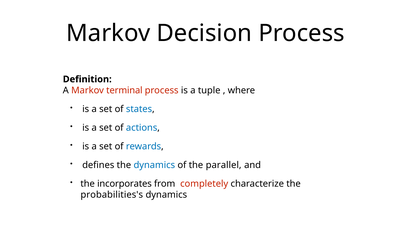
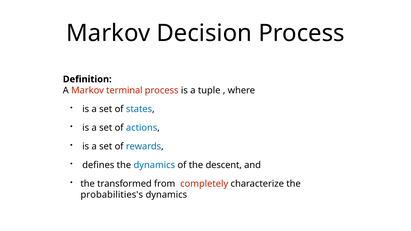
parallel: parallel -> descent
incorporates: incorporates -> transformed
